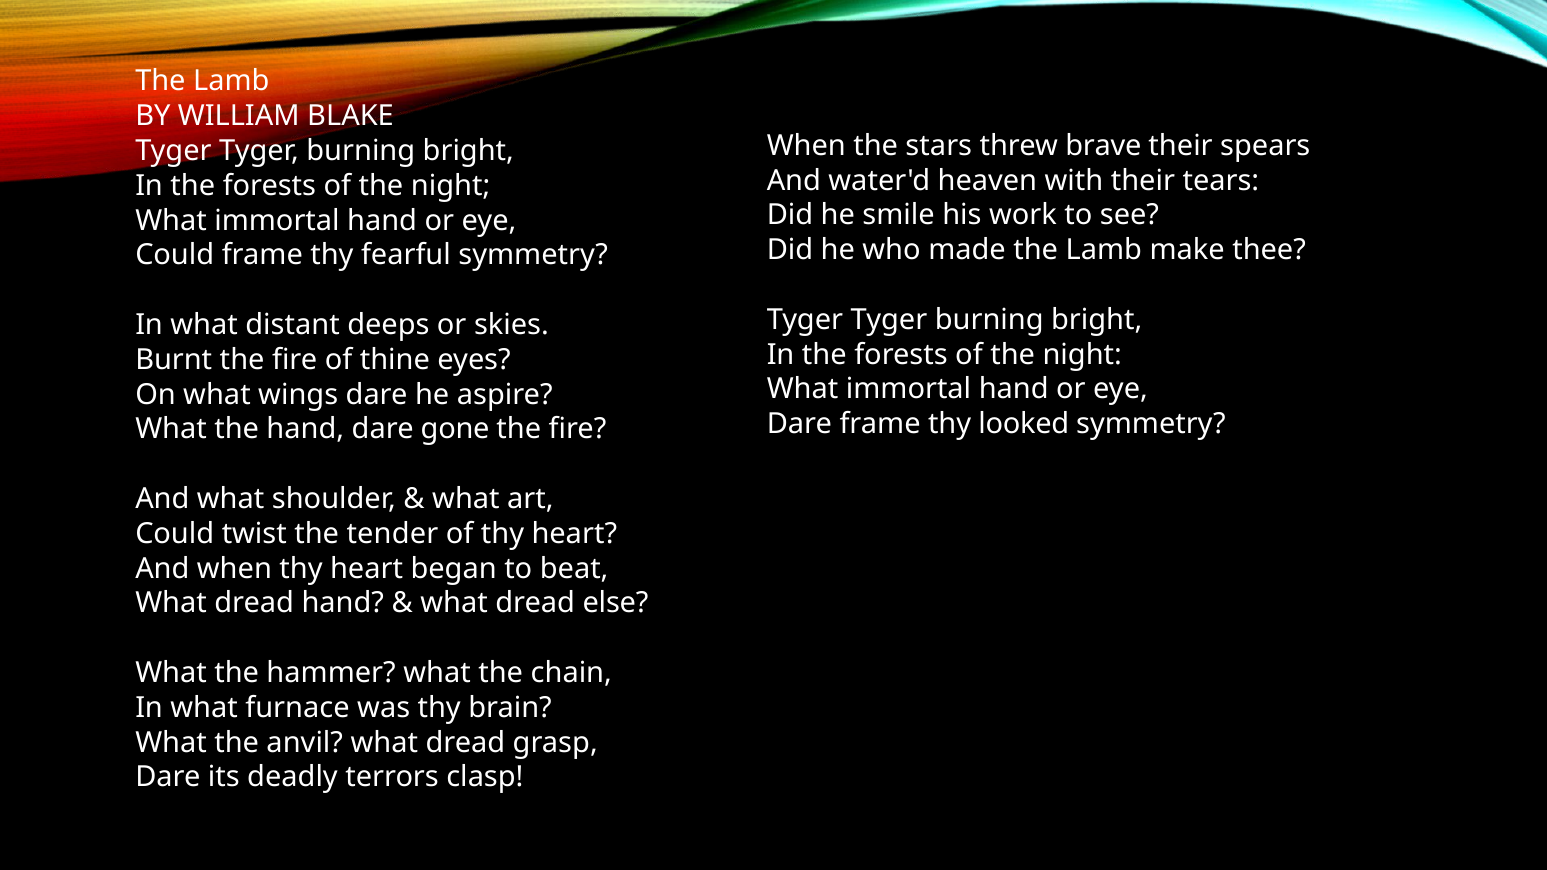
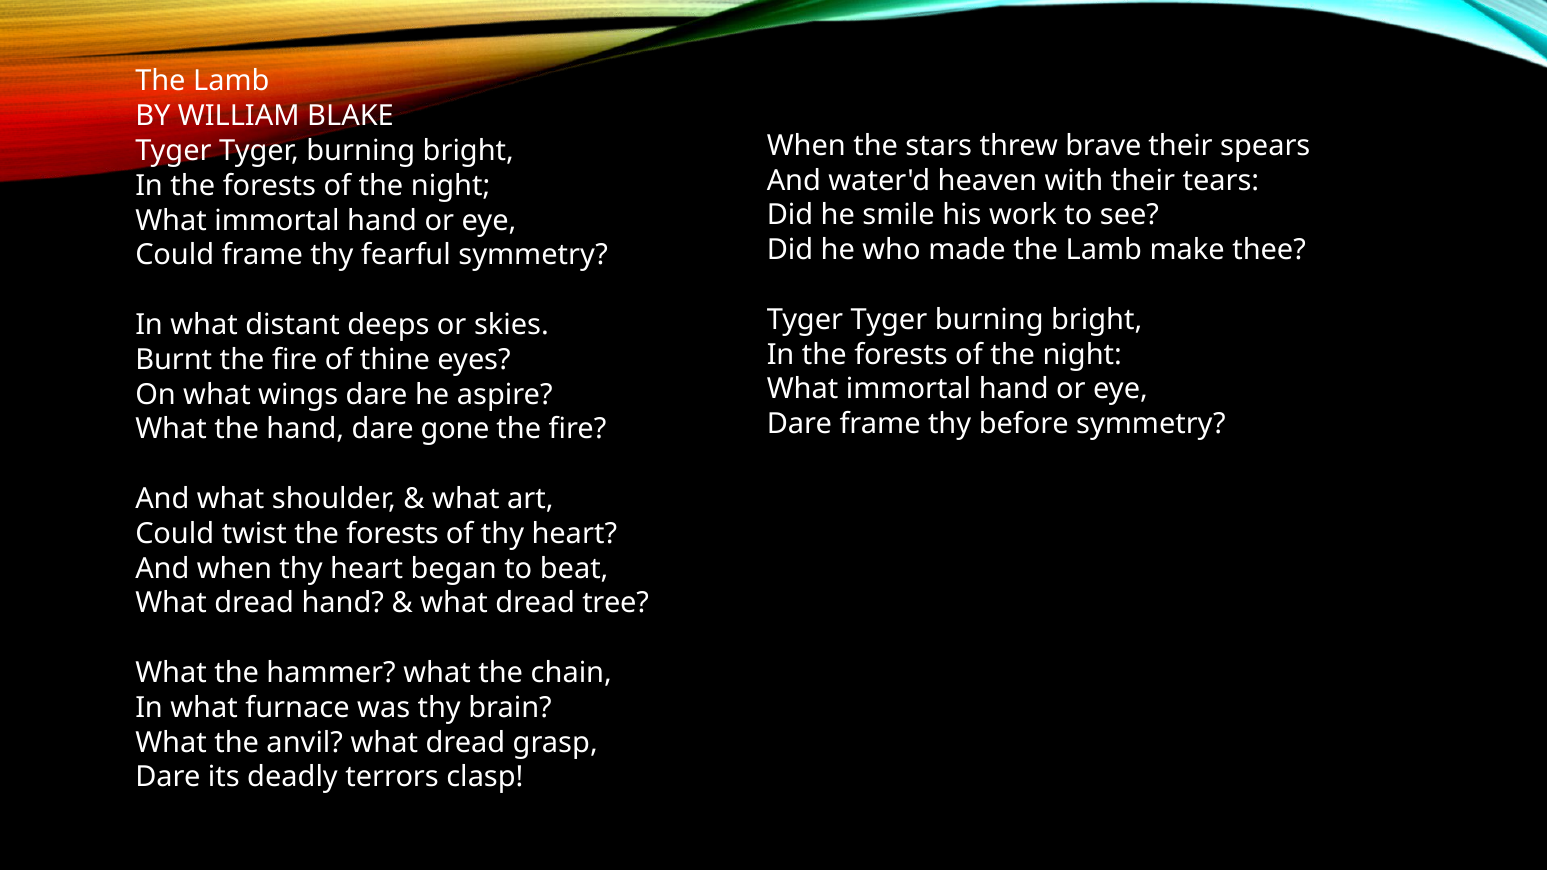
looked: looked -> before
twist the tender: tender -> forests
else: else -> tree
